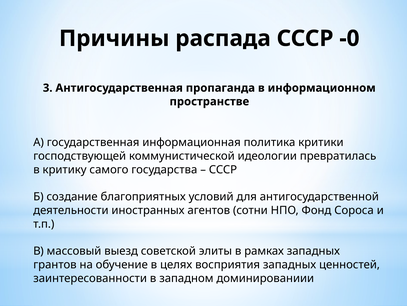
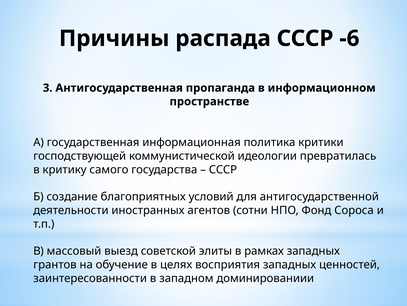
-0: -0 -> -6
